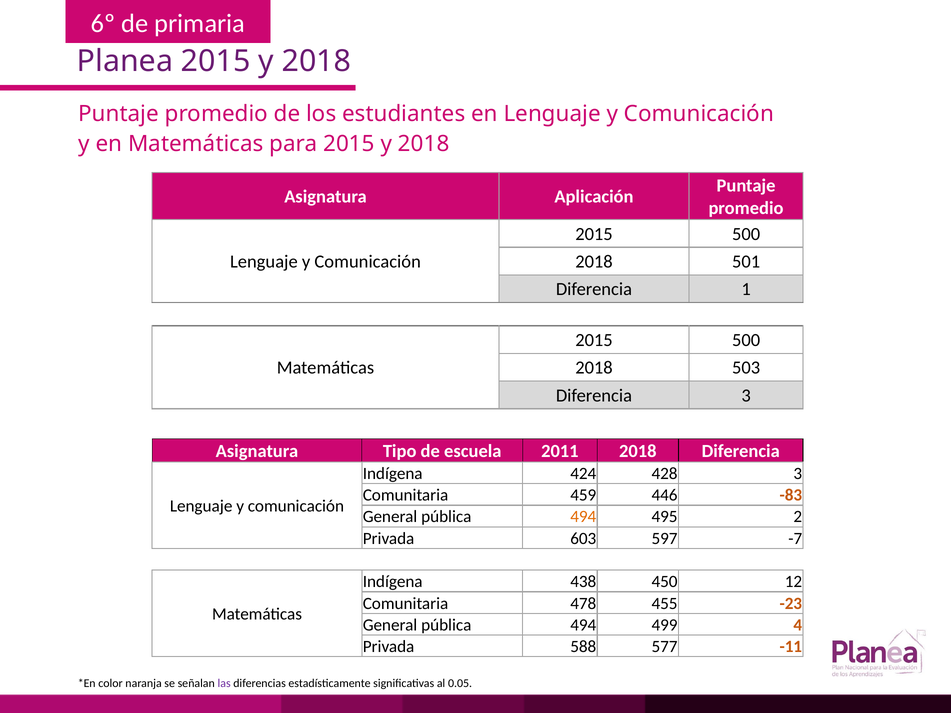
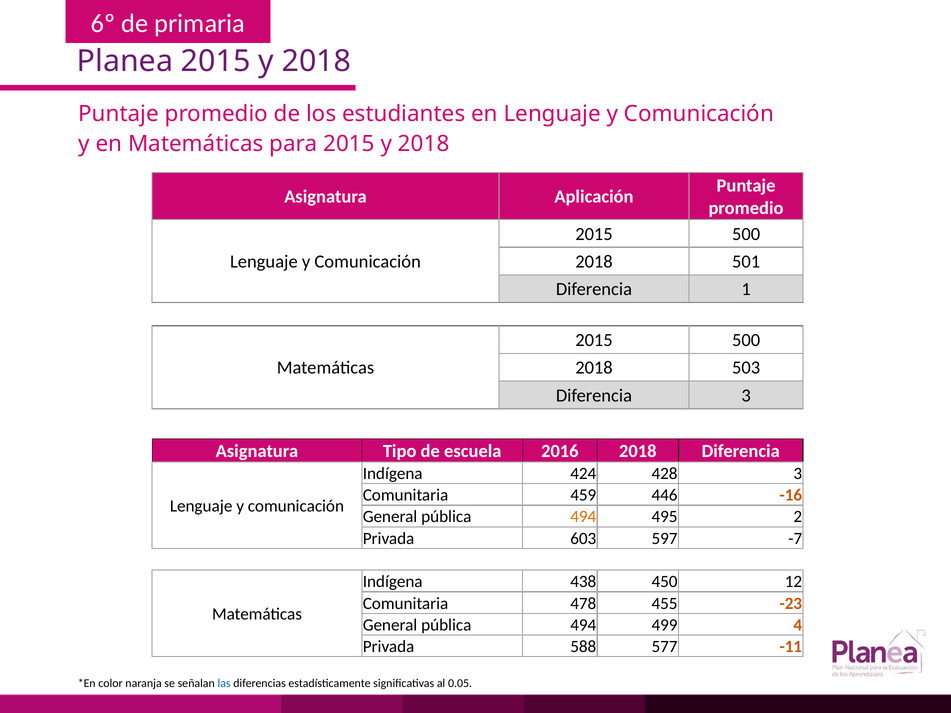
2011: 2011 -> 2016
-83: -83 -> -16
las colour: purple -> blue
